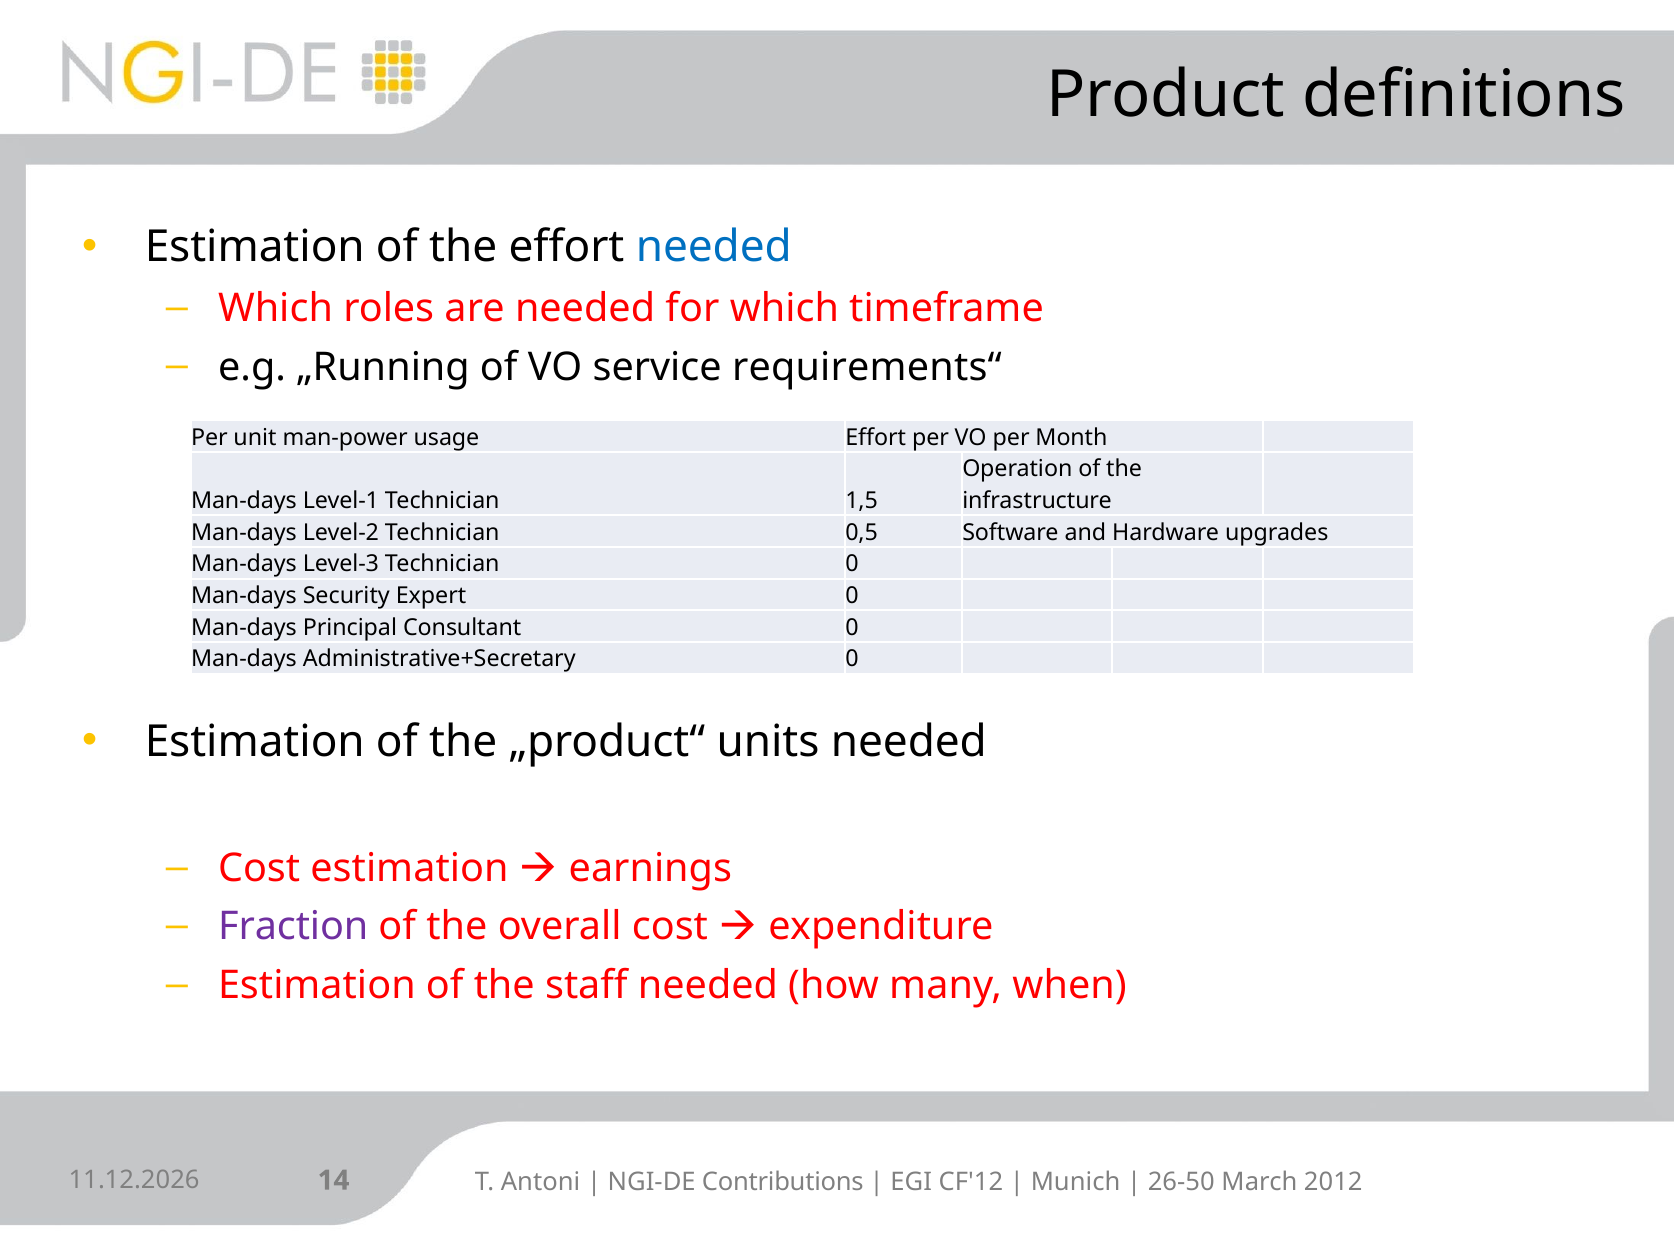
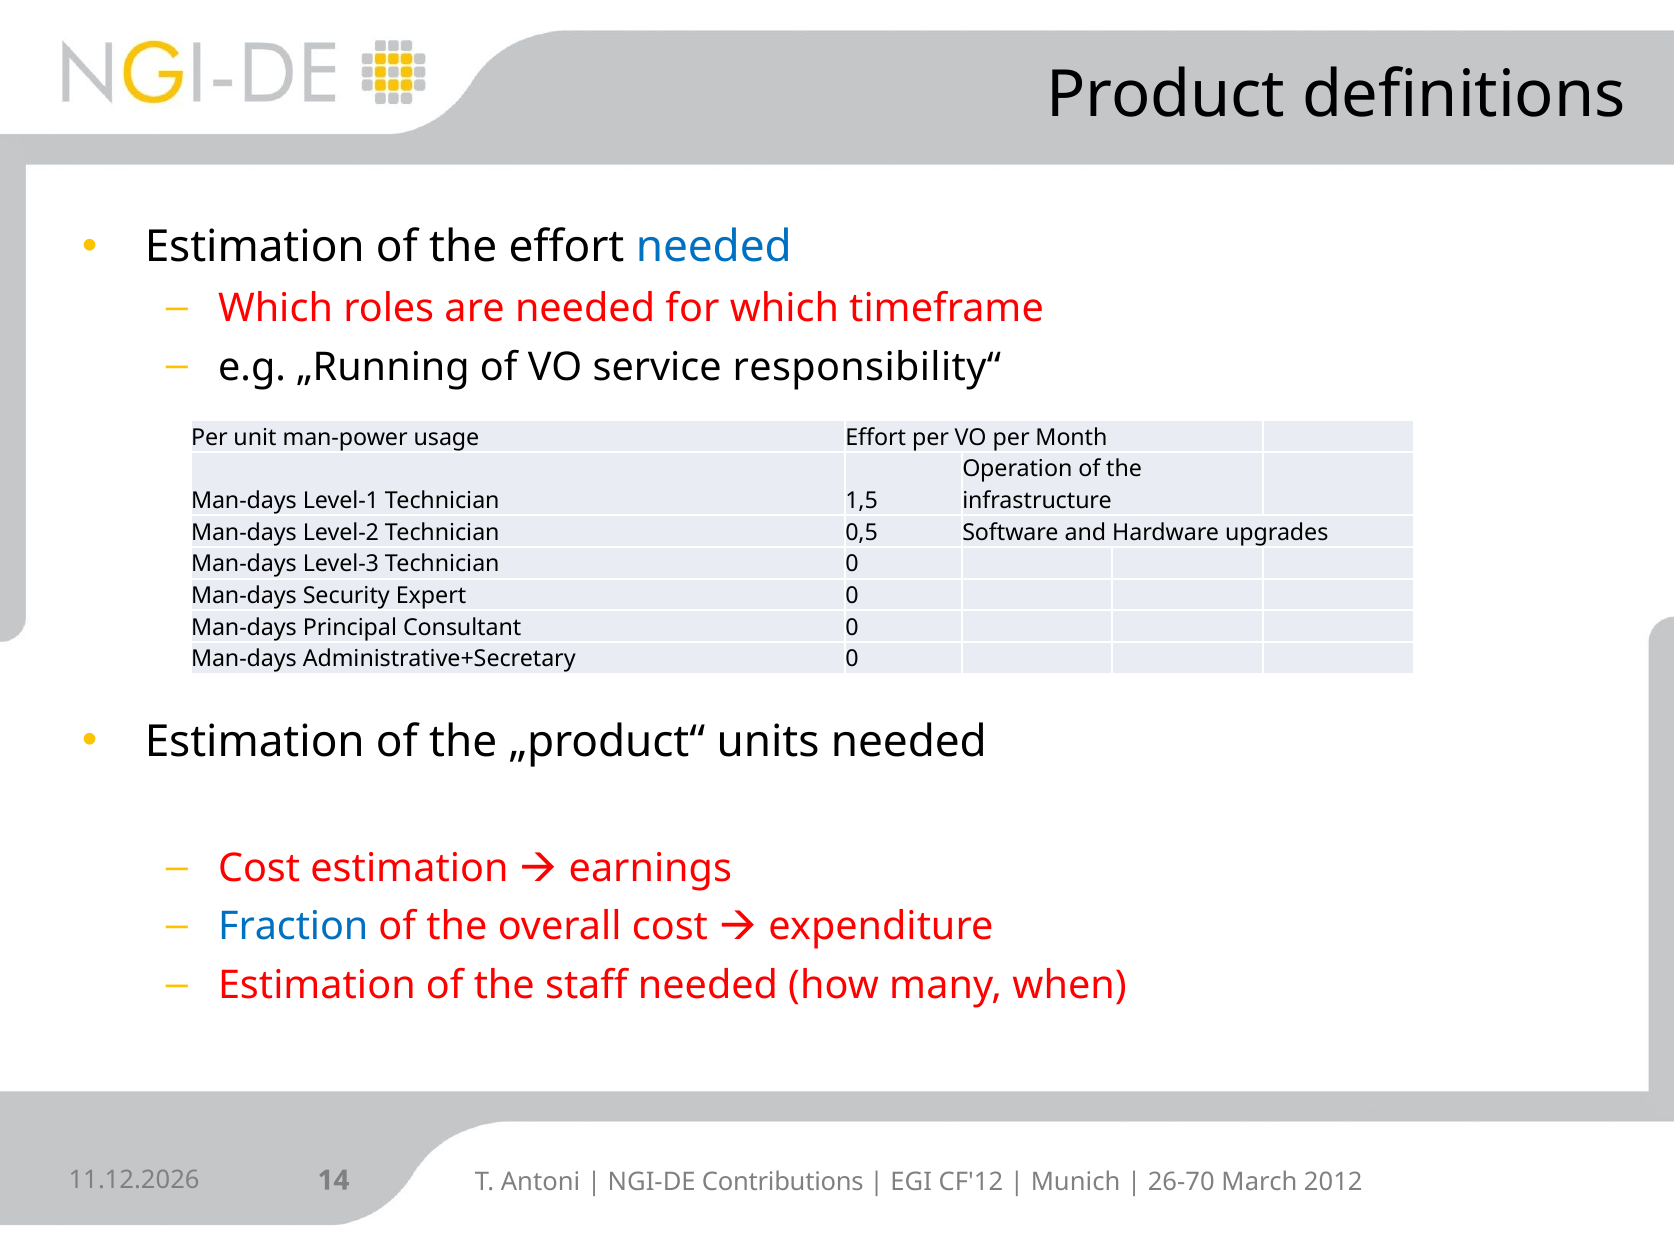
requirements“: requirements“ -> responsibility“
Fraction colour: purple -> blue
26-50: 26-50 -> 26-70
